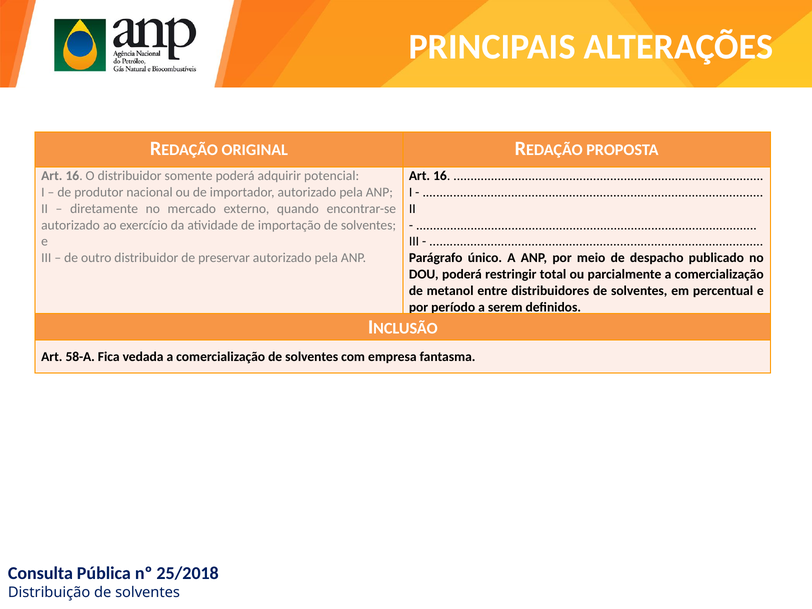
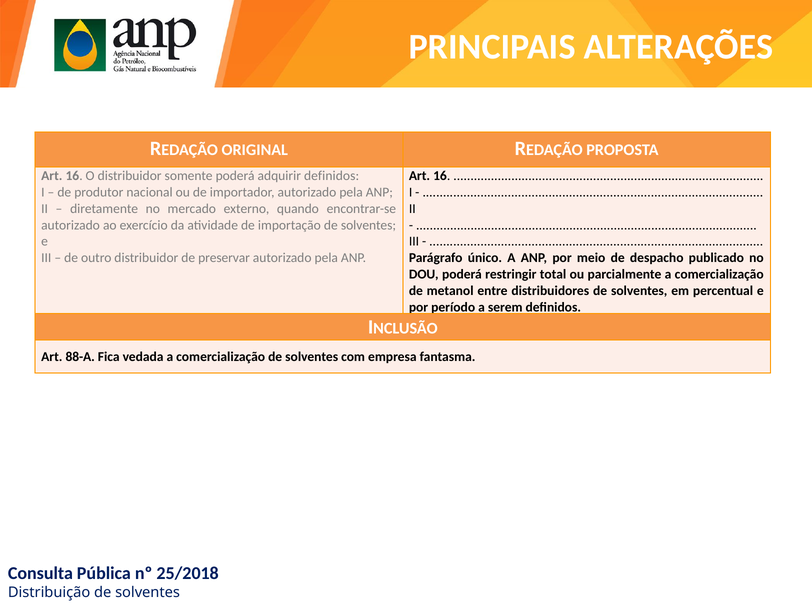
adquirir potencial: potencial -> definidos
58-A: 58-A -> 88-A
